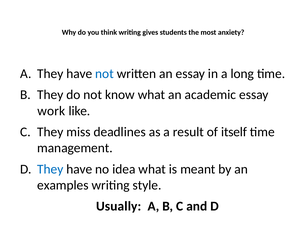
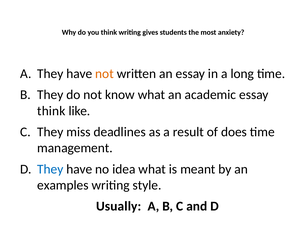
not at (104, 74) colour: blue -> orange
work at (51, 111): work -> think
itself: itself -> does
